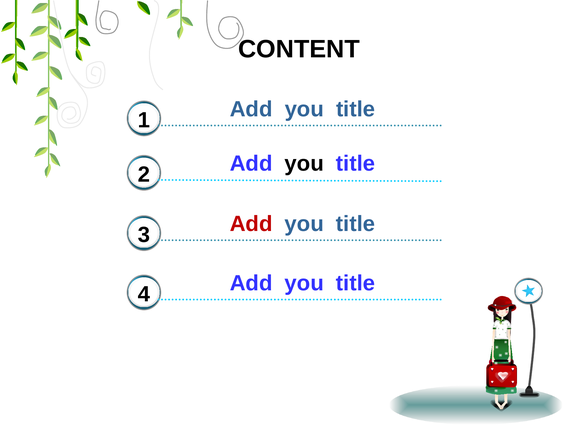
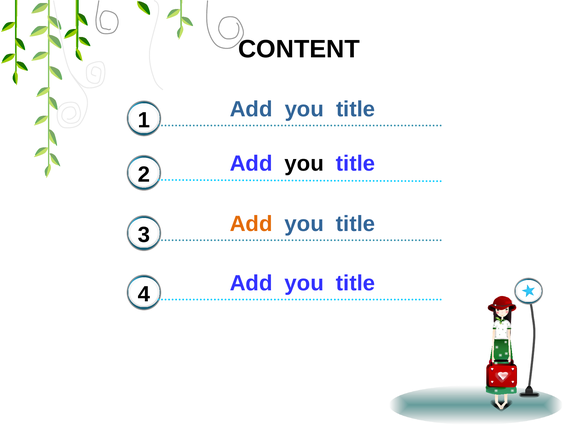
Add at (251, 224) colour: red -> orange
